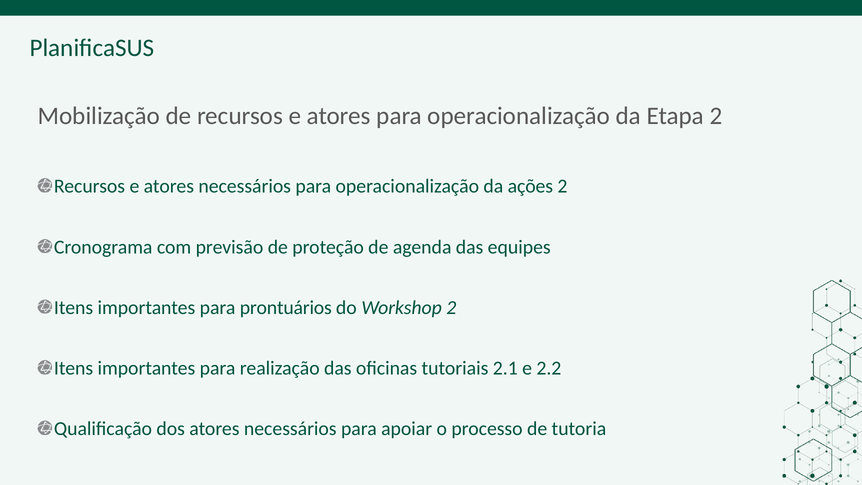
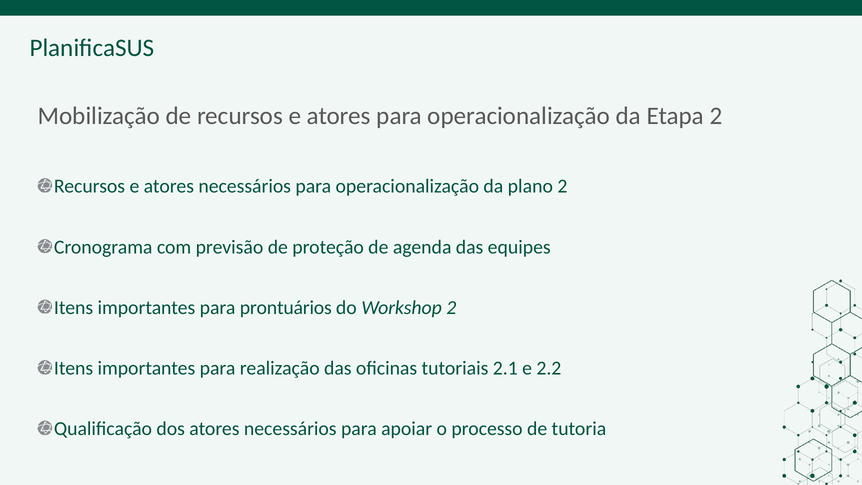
ações: ações -> plano
